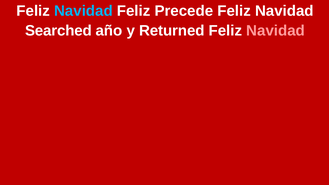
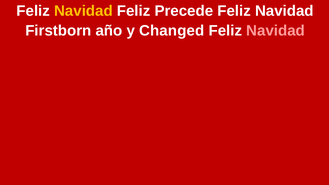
Navidad at (83, 11) colour: light blue -> yellow
Searched: Searched -> Firstborn
Returned: Returned -> Changed
